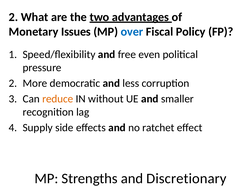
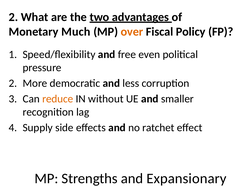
Issues: Issues -> Much
over colour: blue -> orange
Discretionary: Discretionary -> Expansionary
